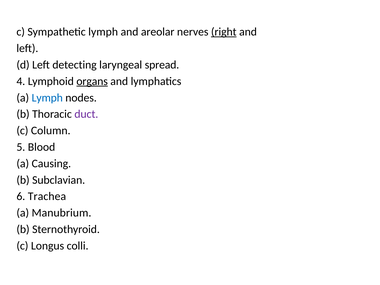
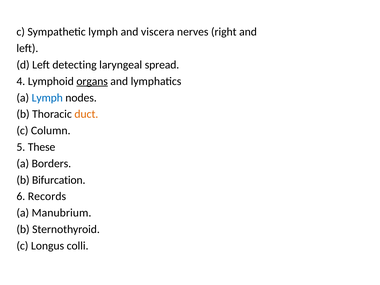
areolar: areolar -> viscera
right underline: present -> none
duct colour: purple -> orange
Blood: Blood -> These
Causing: Causing -> Borders
Subclavian: Subclavian -> Bifurcation
Trachea: Trachea -> Records
